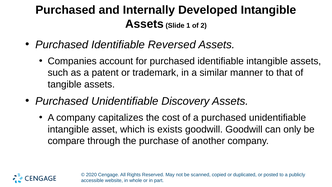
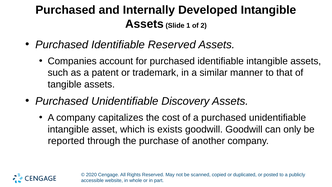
Identifiable Reversed: Reversed -> Reserved
compare: compare -> reported
